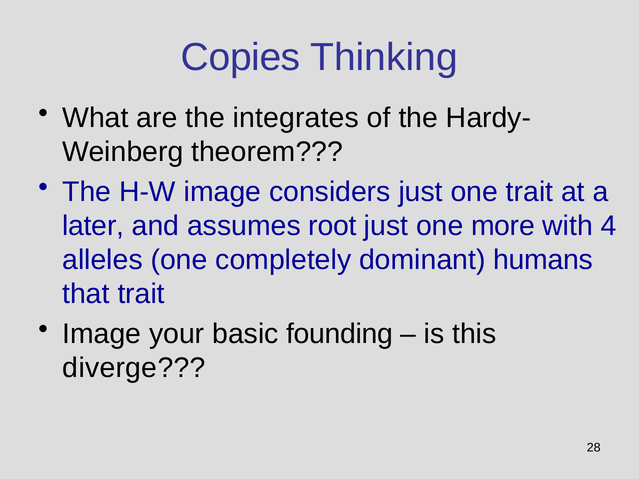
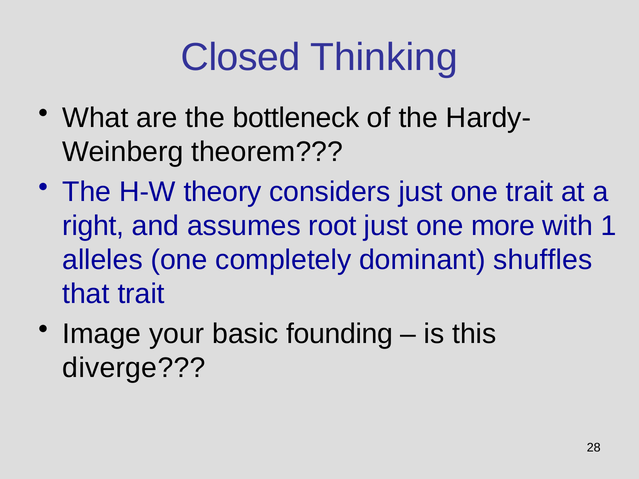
Copies: Copies -> Closed
integrates: integrates -> bottleneck
H-W image: image -> theory
later: later -> right
4: 4 -> 1
humans: humans -> shuffles
